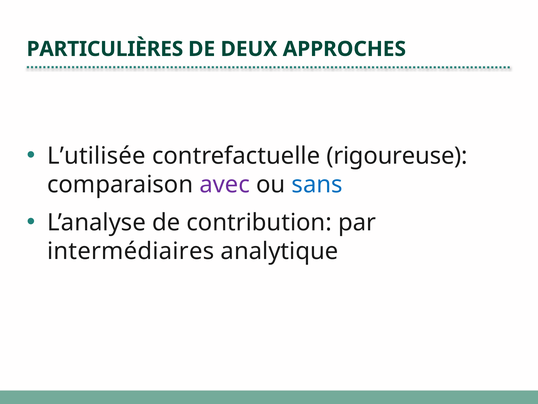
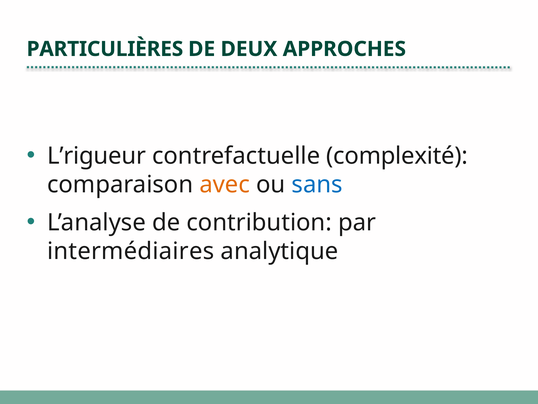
L’utilisée: L’utilisée -> L’rigueur
rigoureuse: rigoureuse -> complexité
avec colour: purple -> orange
